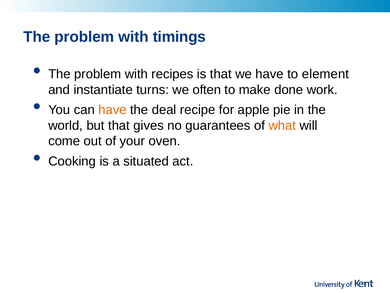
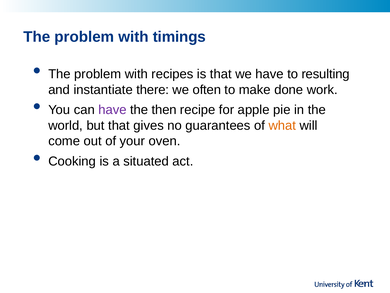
element: element -> resulting
turns: turns -> there
have at (112, 110) colour: orange -> purple
deal: deal -> then
